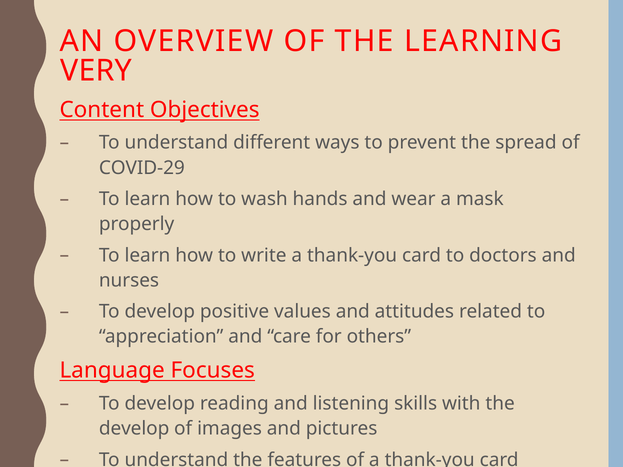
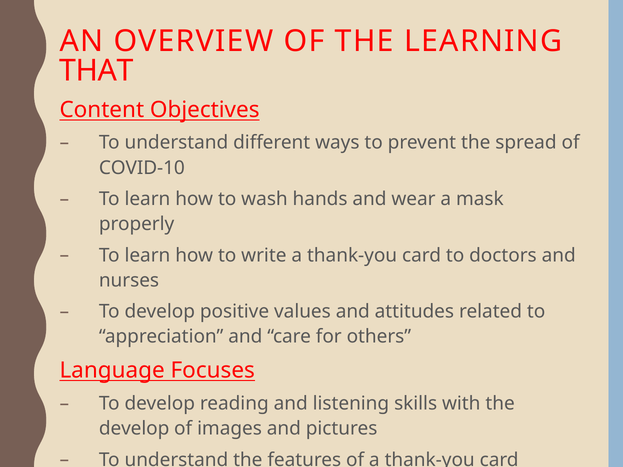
VERY: VERY -> THAT
COVID-29: COVID-29 -> COVID-10
